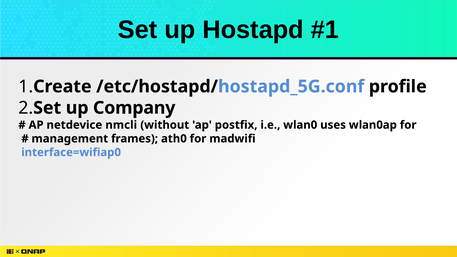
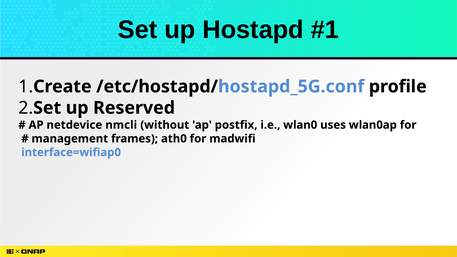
Company: Company -> Reserved
